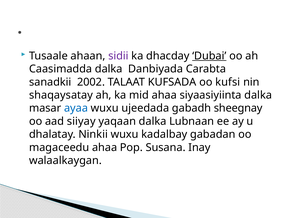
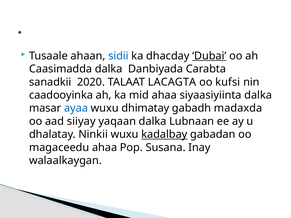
sidii colour: purple -> blue
2002: 2002 -> 2020
KUFSADA: KUFSADA -> LACAGTA
shaqaysatay: shaqaysatay -> caadooyinka
ujeedada: ujeedada -> dhimatay
sheegnay: sheegnay -> madaxda
kadalbay underline: none -> present
